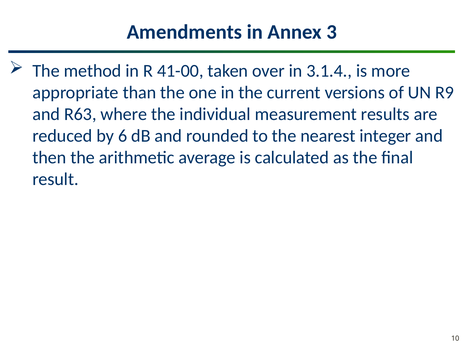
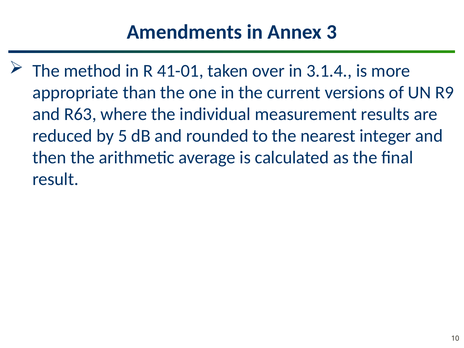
41-00: 41-00 -> 41-01
6: 6 -> 5
